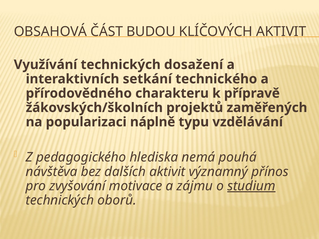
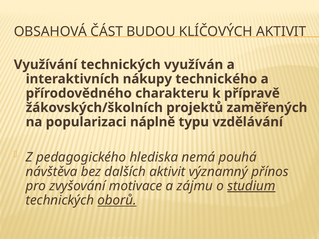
dosažení: dosažení -> využíván
setkání: setkání -> nákupy
oborů underline: none -> present
